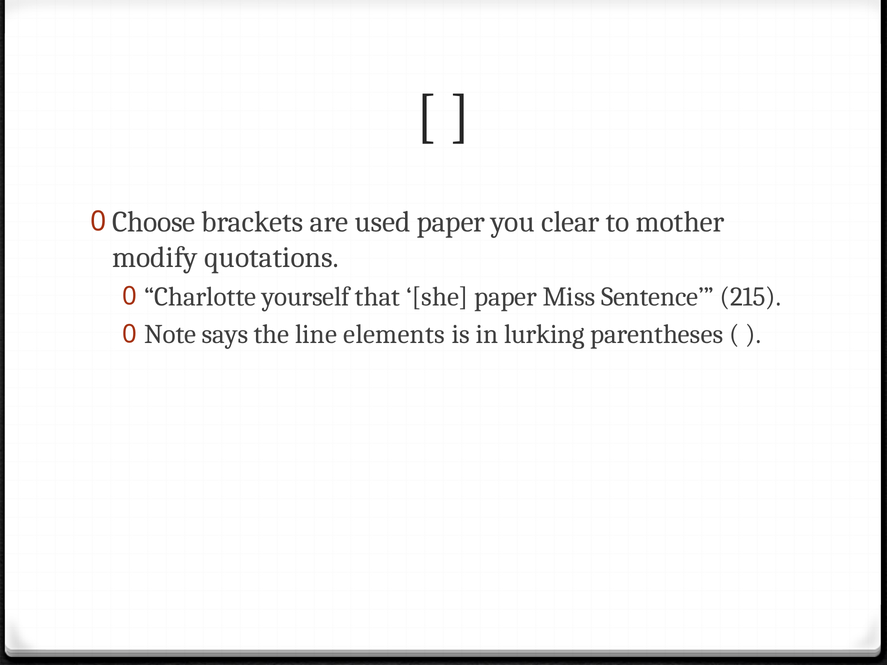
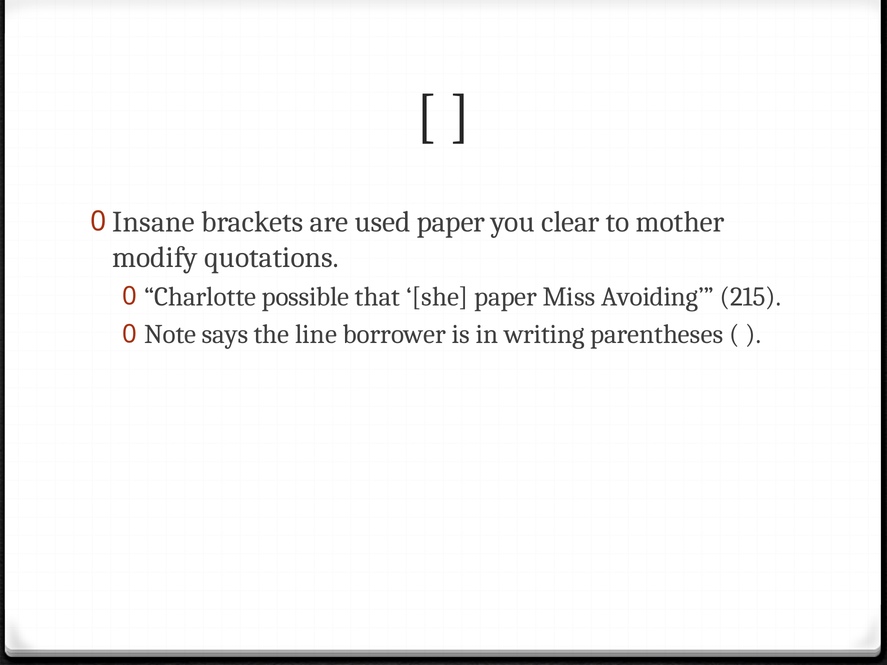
Choose: Choose -> Insane
yourself: yourself -> possible
Sentence: Sentence -> Avoiding
elements: elements -> borrower
lurking: lurking -> writing
